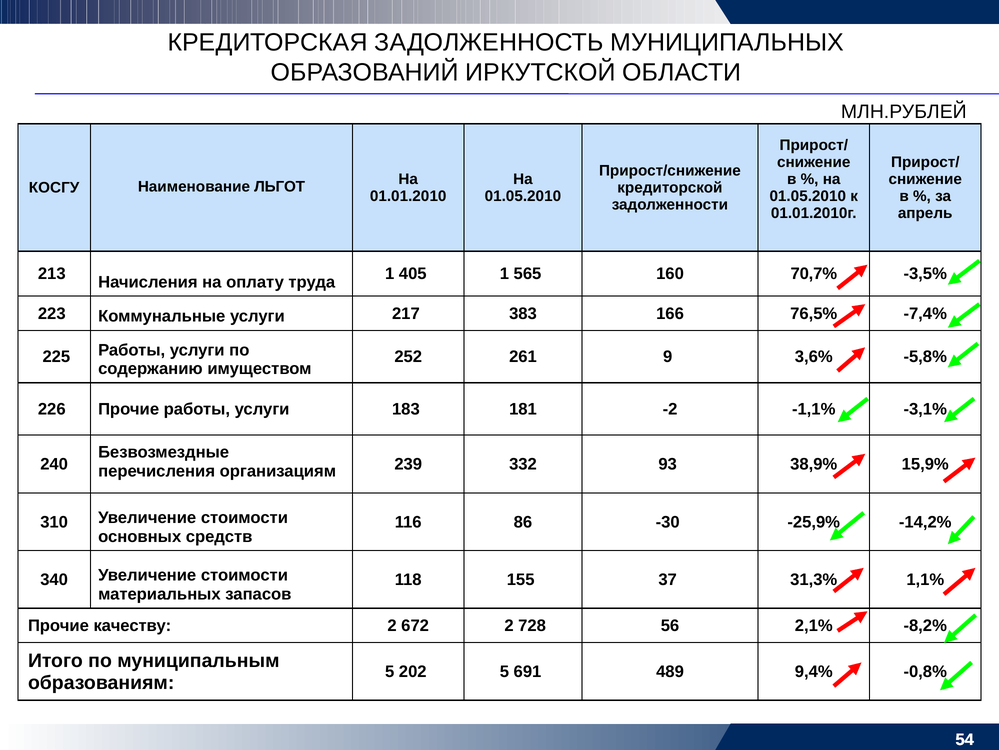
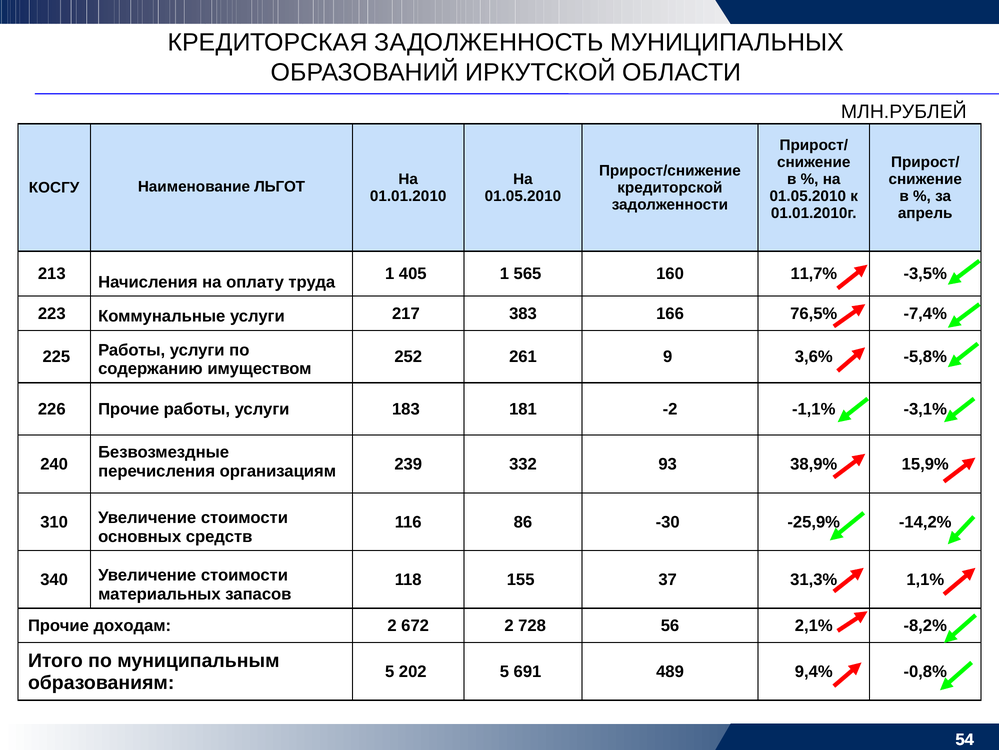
70,7%: 70,7% -> 11,7%
качеству: качеству -> доходам
